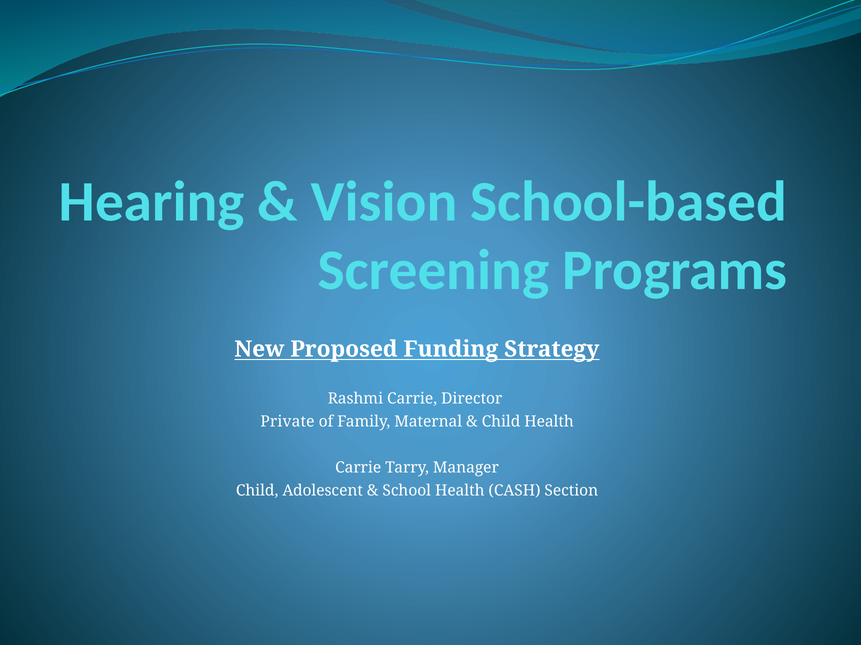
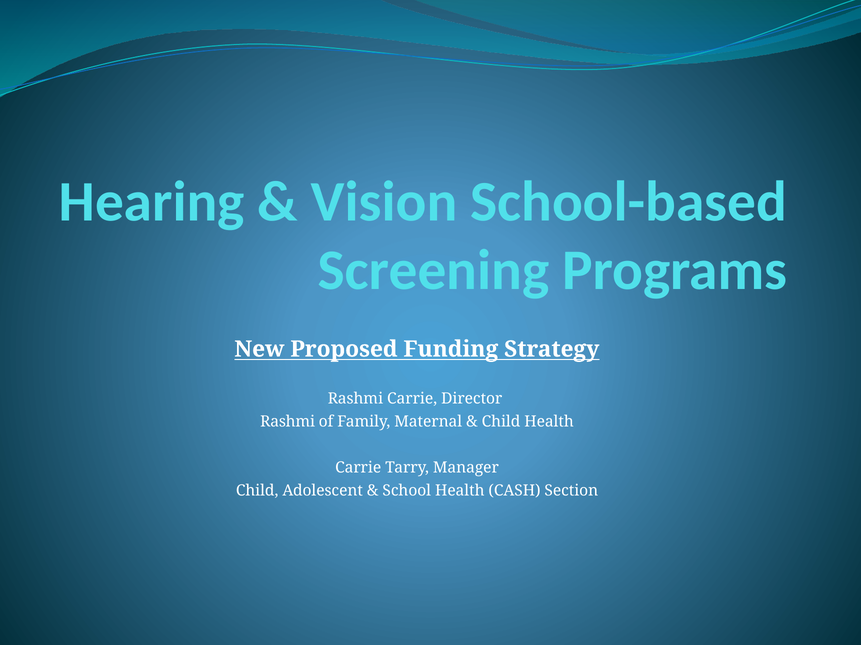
Private at (287, 422): Private -> Rashmi
